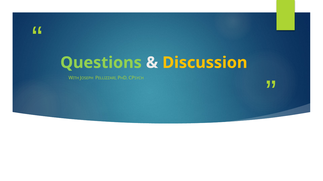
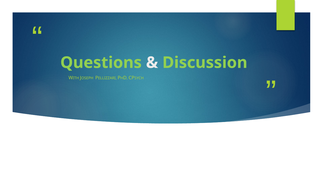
Discussion colour: yellow -> light green
